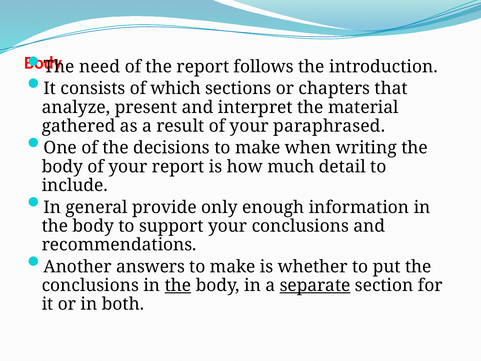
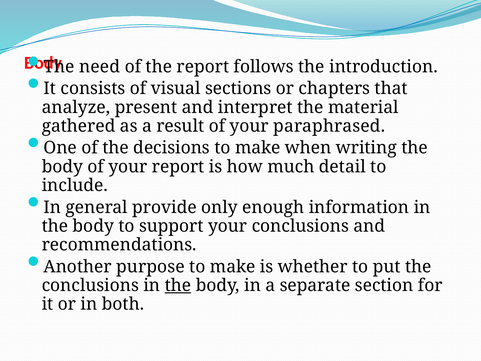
which: which -> visual
answers: answers -> purpose
separate underline: present -> none
